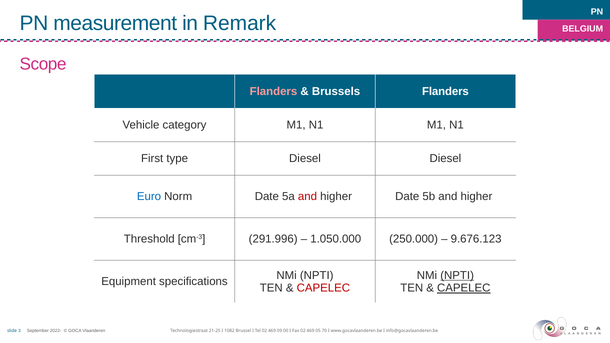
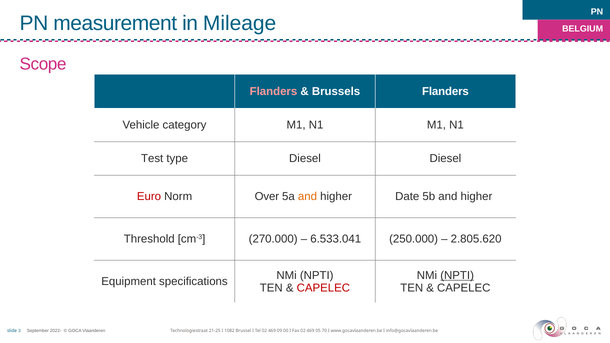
Remark: Remark -> Mileage
First: First -> Test
Euro colour: blue -> red
Norm Date: Date -> Over
and at (307, 197) colour: red -> orange
291.996: 291.996 -> 270.000
1.050.000: 1.050.000 -> 6.533.041
9.676.123: 9.676.123 -> 2.805.620
CAPELEC at (464, 288) underline: present -> none
